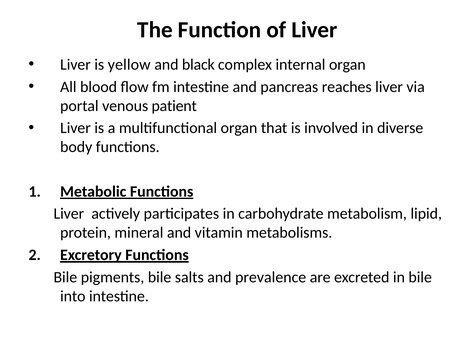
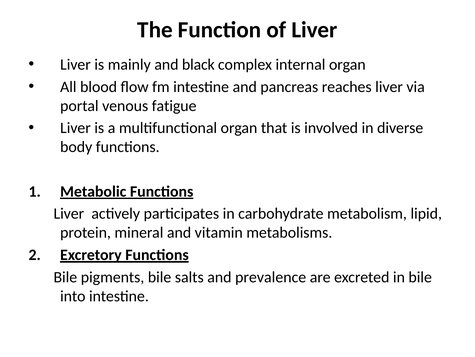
yellow: yellow -> mainly
patient: patient -> fatigue
